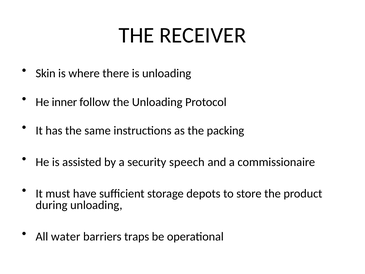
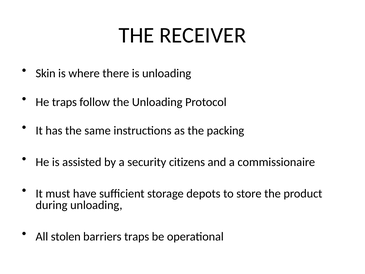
He inner: inner -> traps
speech: speech -> citizens
water: water -> stolen
